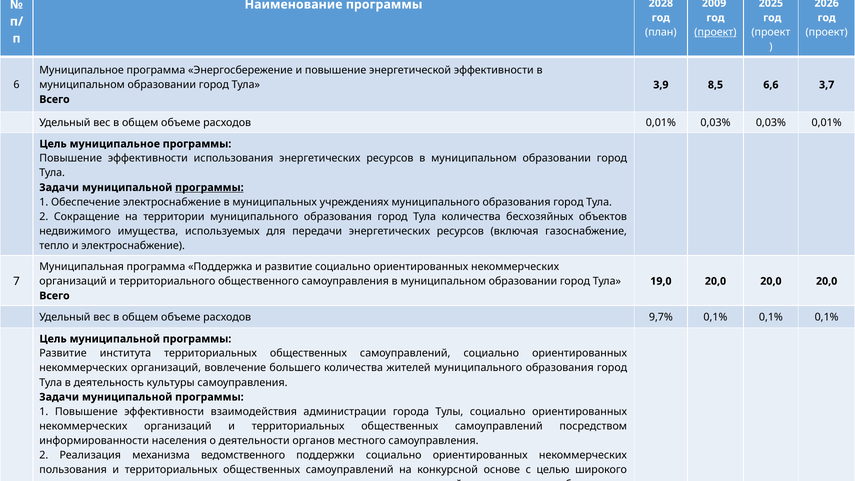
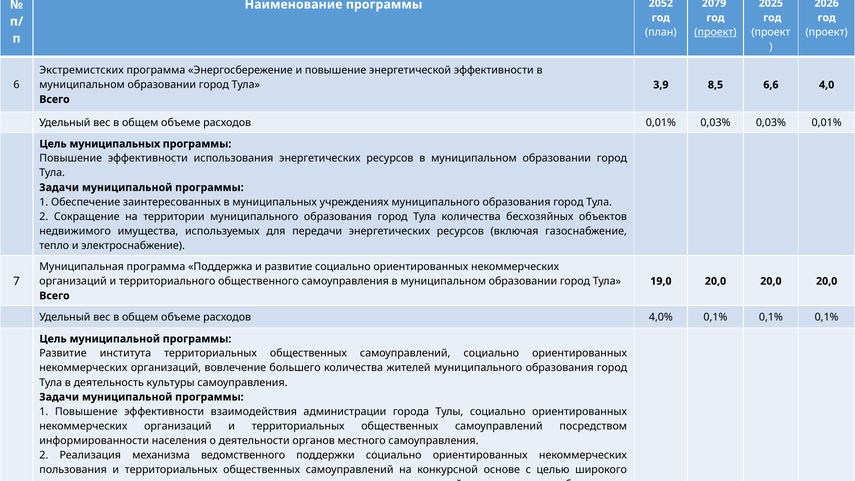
2009: 2009 -> 2079
2028: 2028 -> 2052
Муниципальное at (82, 70): Муниципальное -> Экстремистских
3,7: 3,7 -> 4,0
Цель муниципальное: муниципальное -> муниципальных
программы at (209, 187) underline: present -> none
Обеспечение электроснабжение: электроснабжение -> заинтересованных
9,7%: 9,7% -> 4,0%
